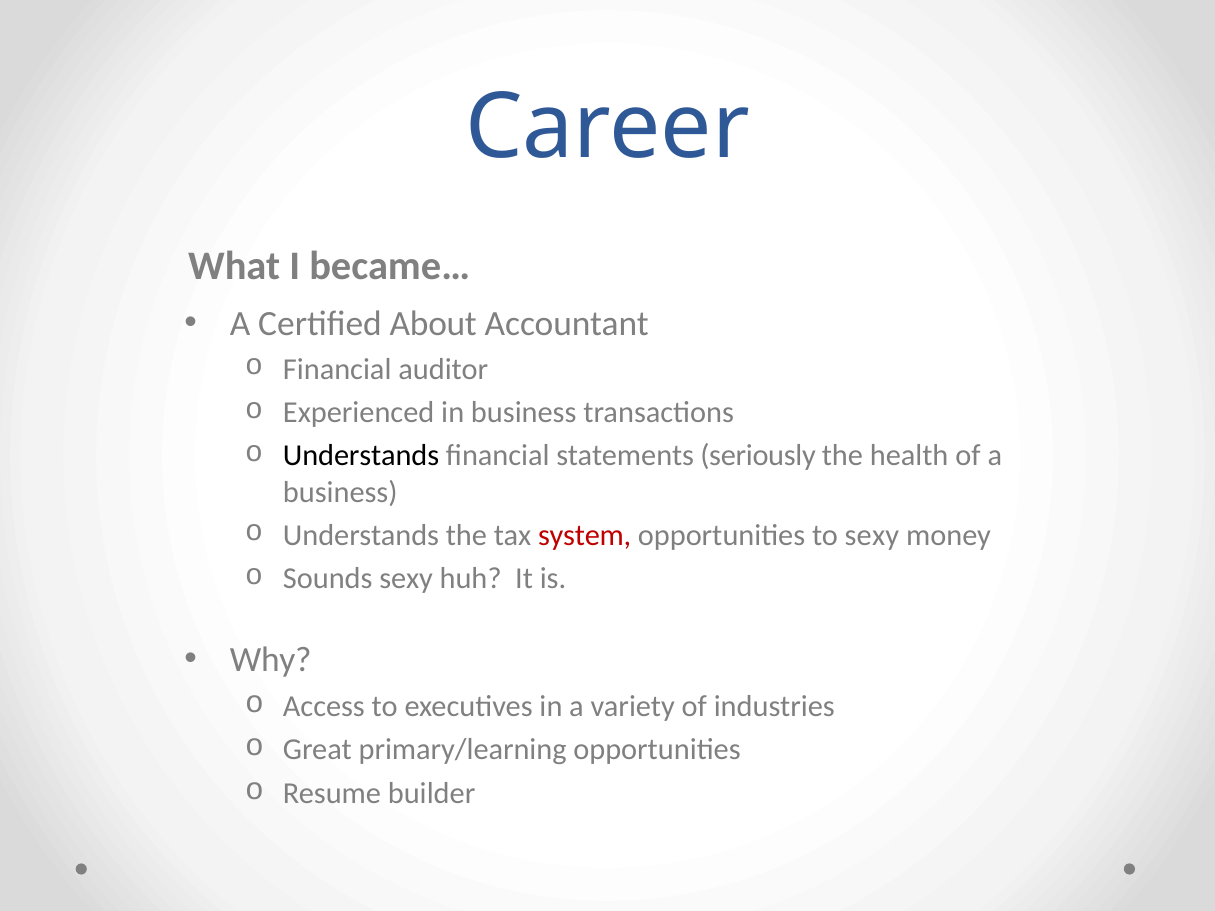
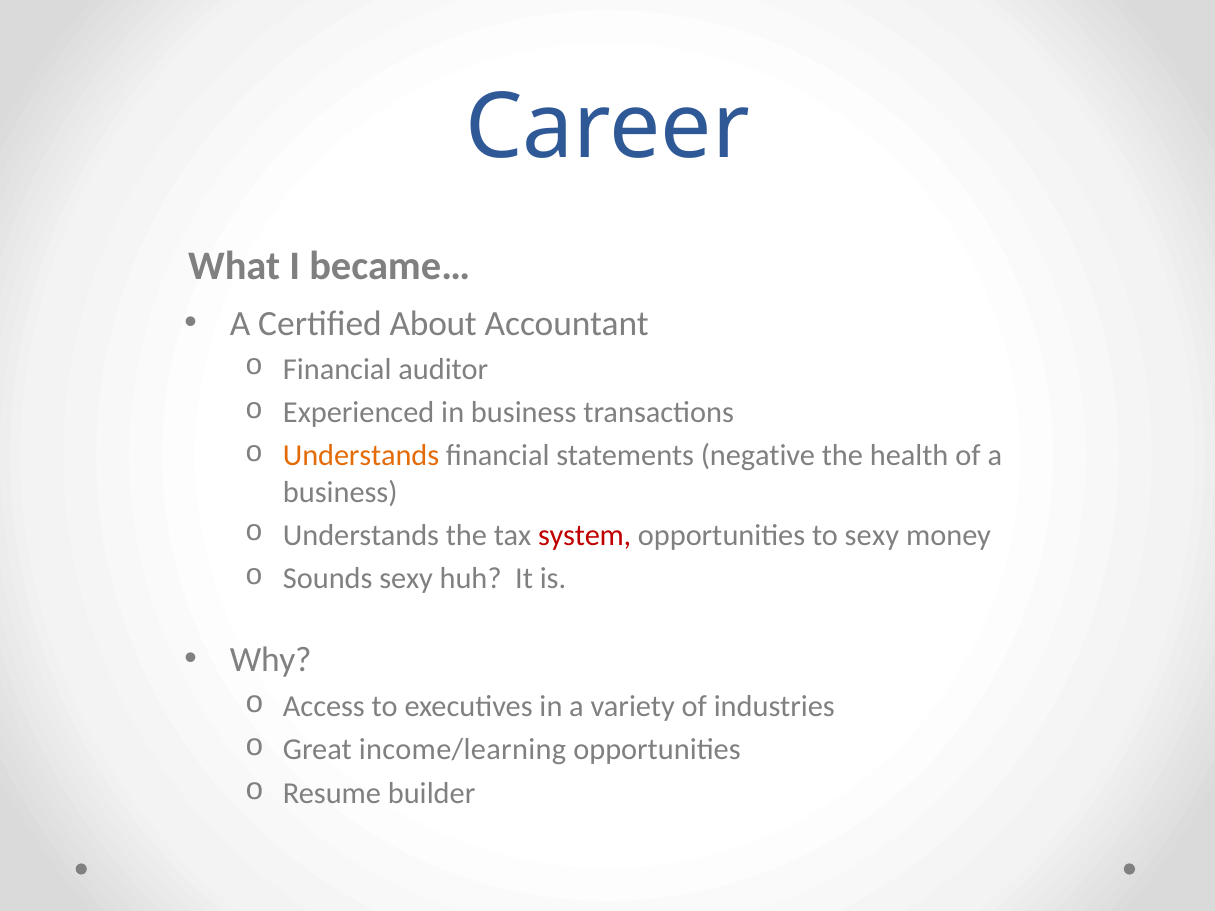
Understands at (361, 456) colour: black -> orange
seriously: seriously -> negative
primary/learning: primary/learning -> income/learning
